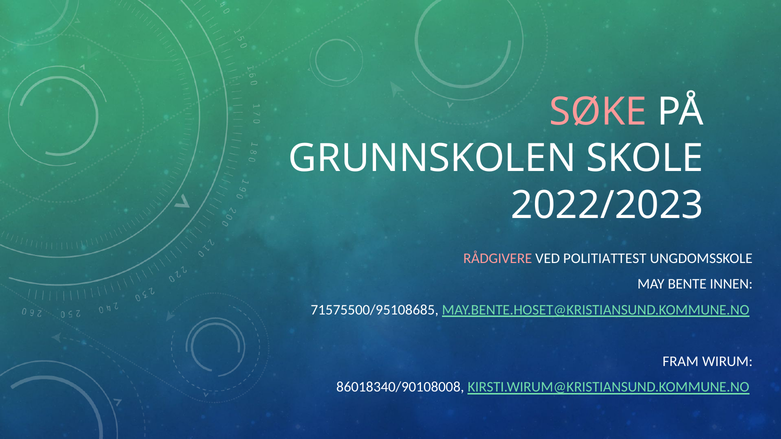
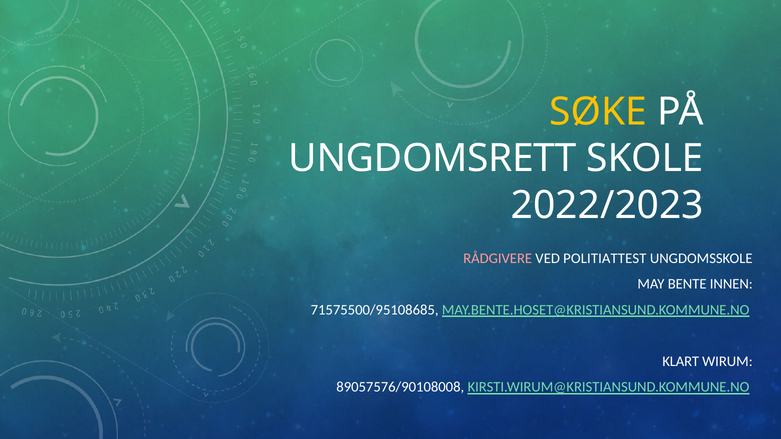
SØKE colour: pink -> yellow
GRUNNSKOLEN: GRUNNSKOLEN -> UNGDOMSRETT
FRAM: FRAM -> KLART
86018340/90108008: 86018340/90108008 -> 89057576/90108008
